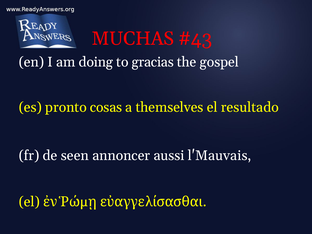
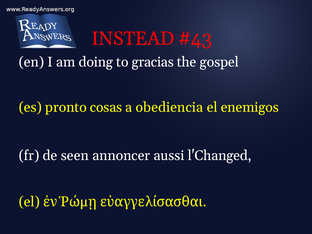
MUCHAS: MUCHAS -> INSTEAD
themselves: themselves -> obediencia
resultado: resultado -> enemigos
l'Mauvais: l'Mauvais -> l'Changed
